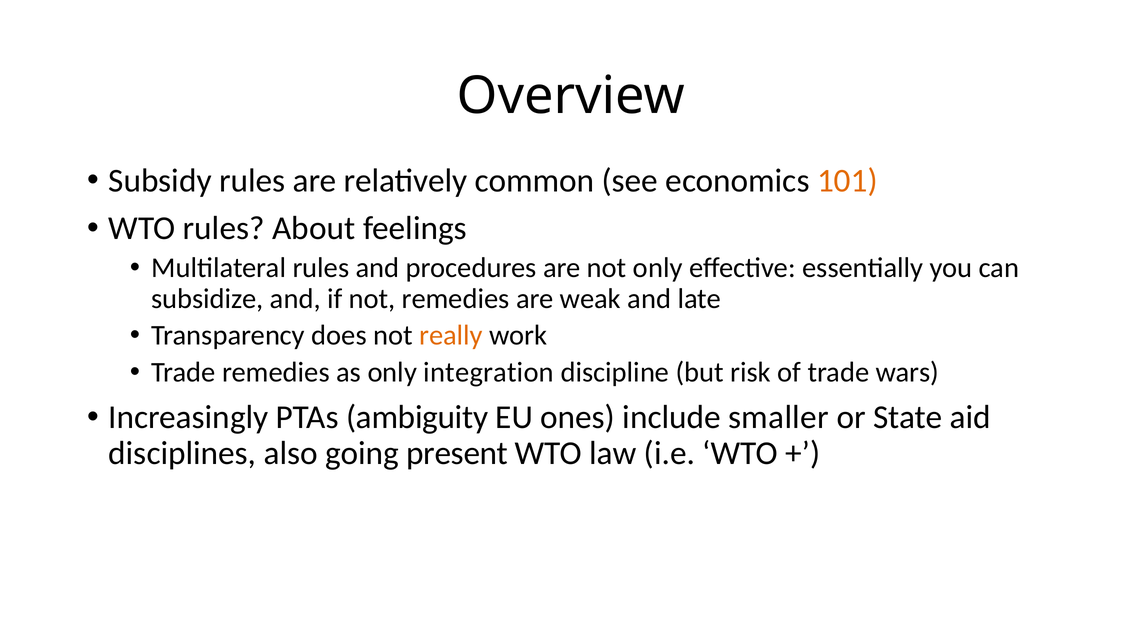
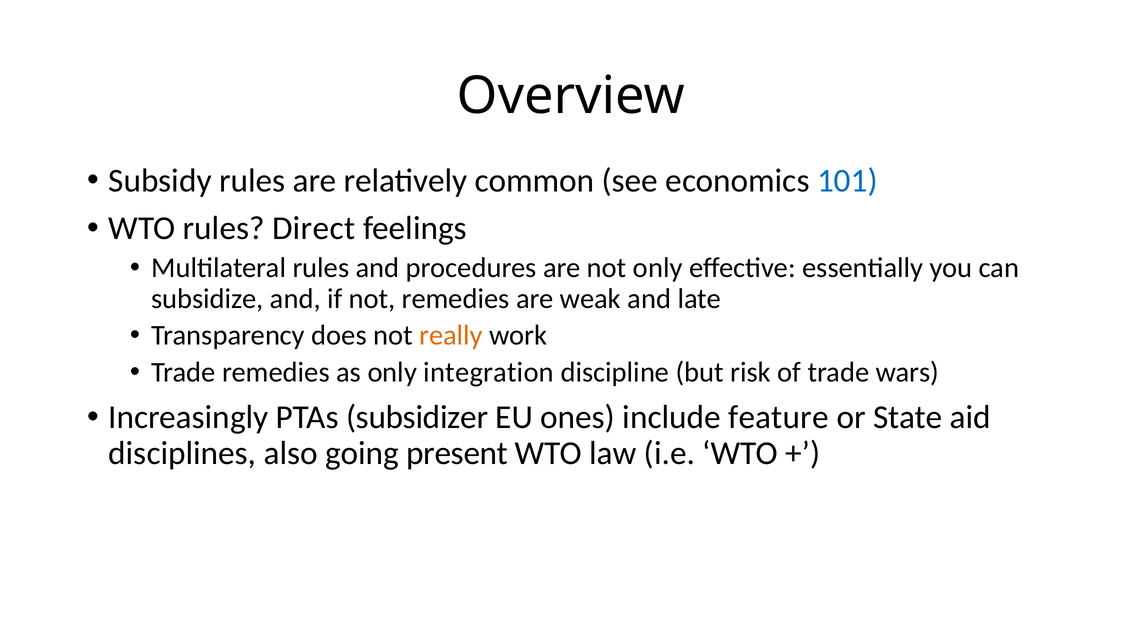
101 colour: orange -> blue
About: About -> Direct
ambiguity: ambiguity -> subsidizer
smaller: smaller -> feature
